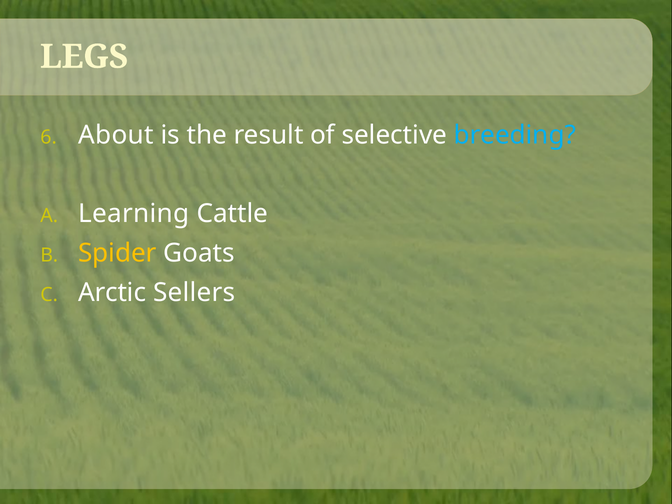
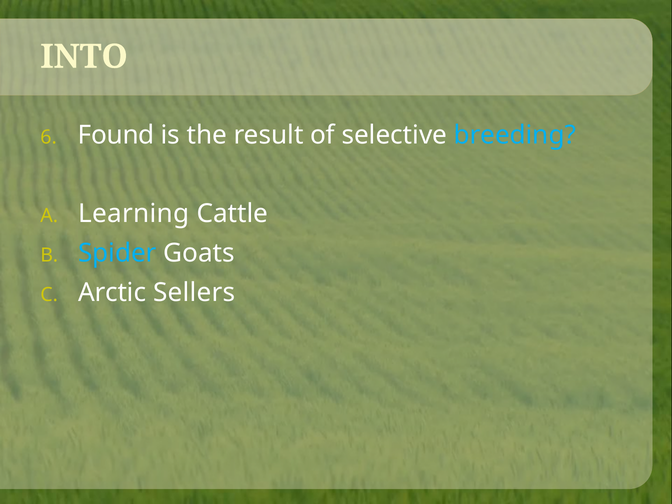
LEGS: LEGS -> INTO
About: About -> Found
Spider colour: yellow -> light blue
